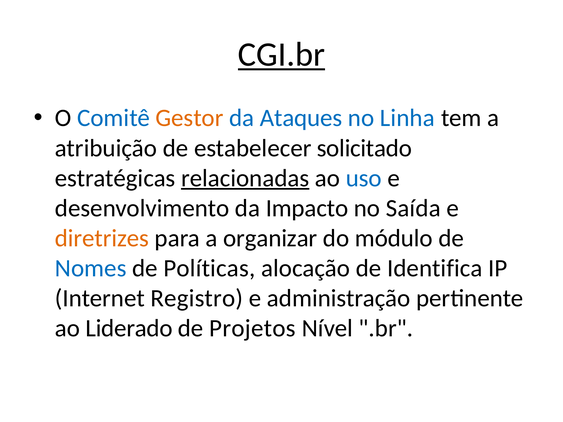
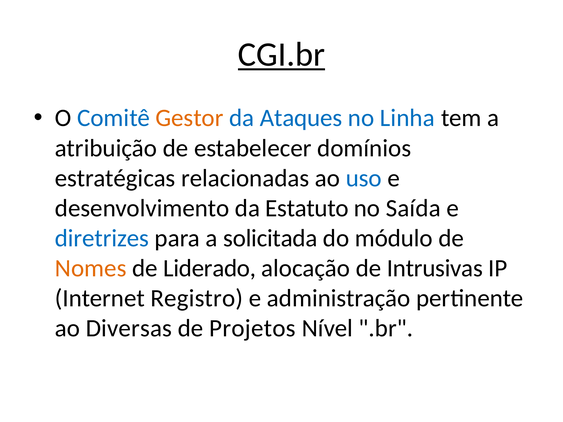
solicitado: solicitado -> domínios
relacionadas underline: present -> none
Impacto: Impacto -> Estatuto
diretrizes colour: orange -> blue
organizar: organizar -> solicitada
Nomes colour: blue -> orange
Políticas: Políticas -> Liderado
Identifica: Identifica -> Intrusivas
Liderado: Liderado -> Diversas
